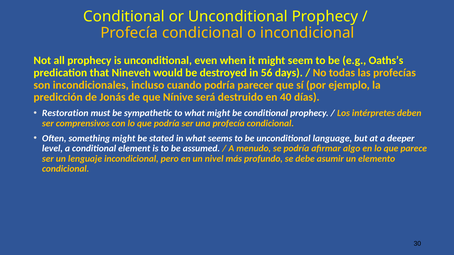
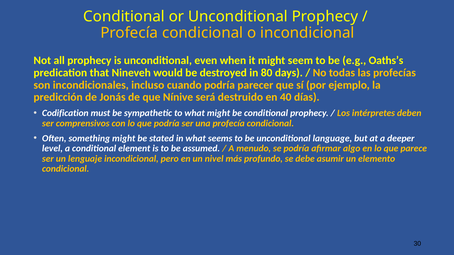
56: 56 -> 80
Restoration: Restoration -> Codification
